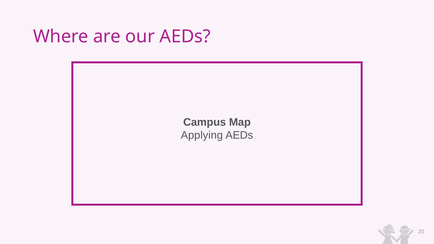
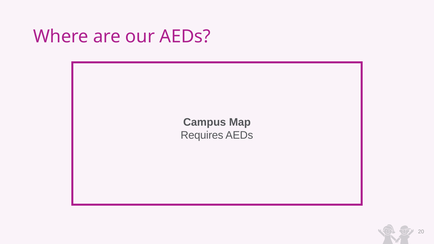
Applying: Applying -> Requires
